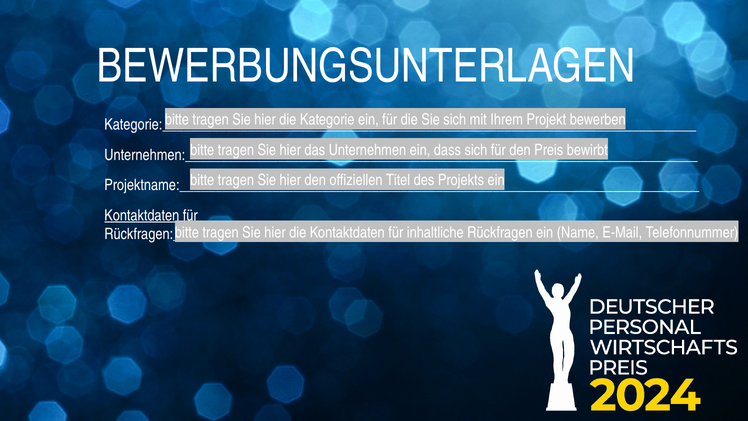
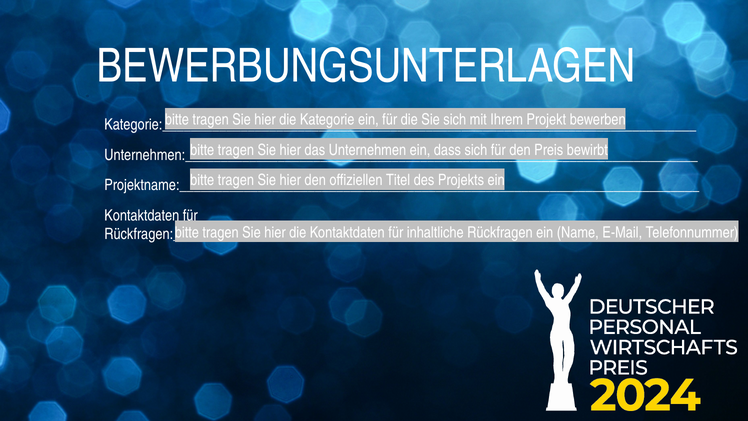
Kontaktdaten at (142, 215) underline: present -> none
